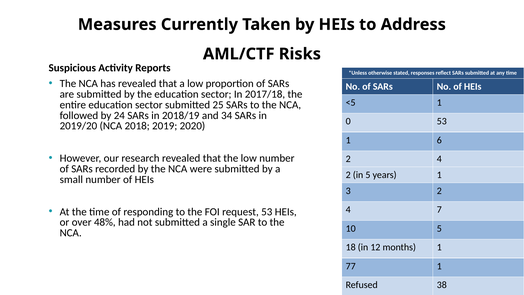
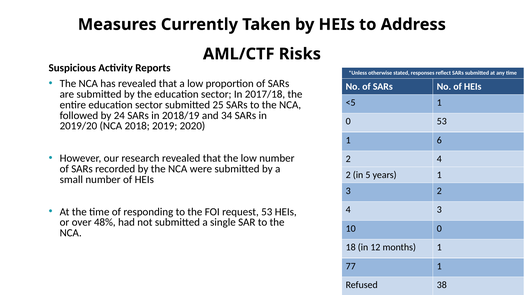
4 7: 7 -> 3
10 5: 5 -> 0
